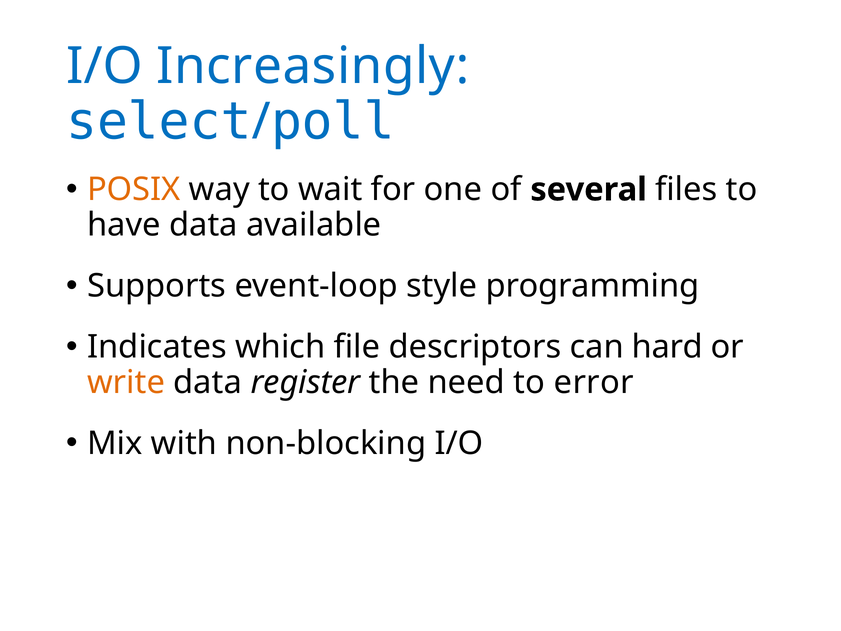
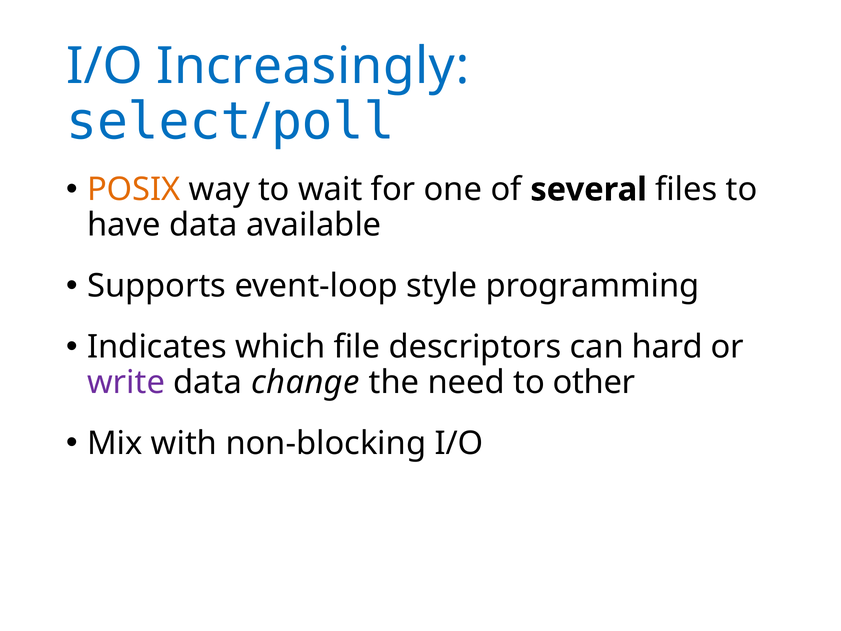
write colour: orange -> purple
register: register -> change
error: error -> other
